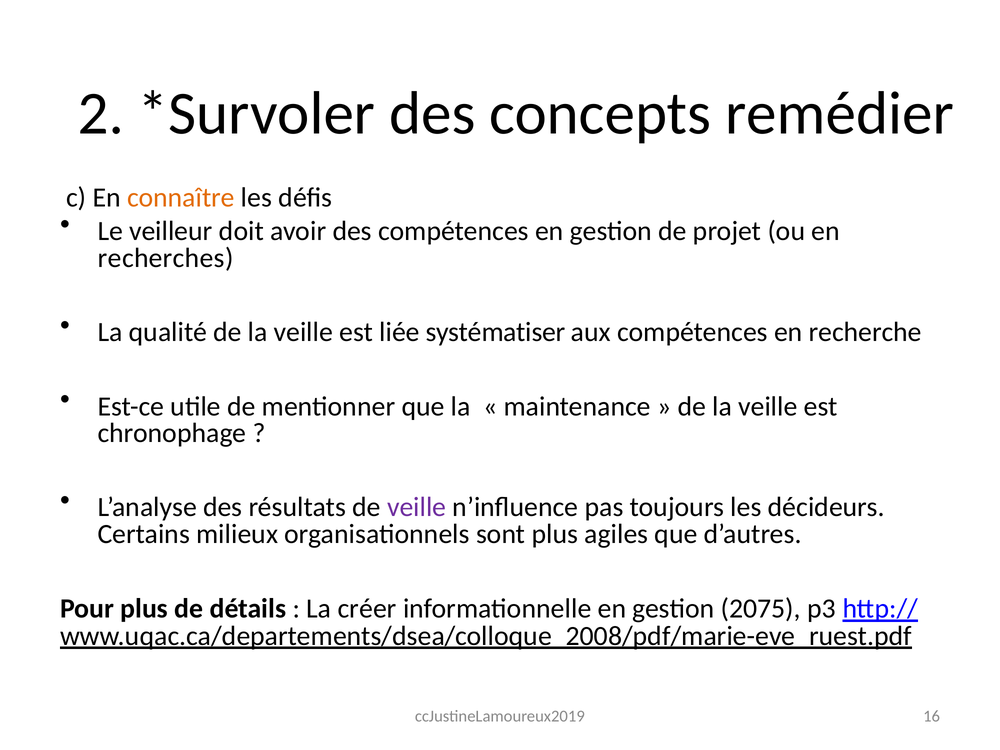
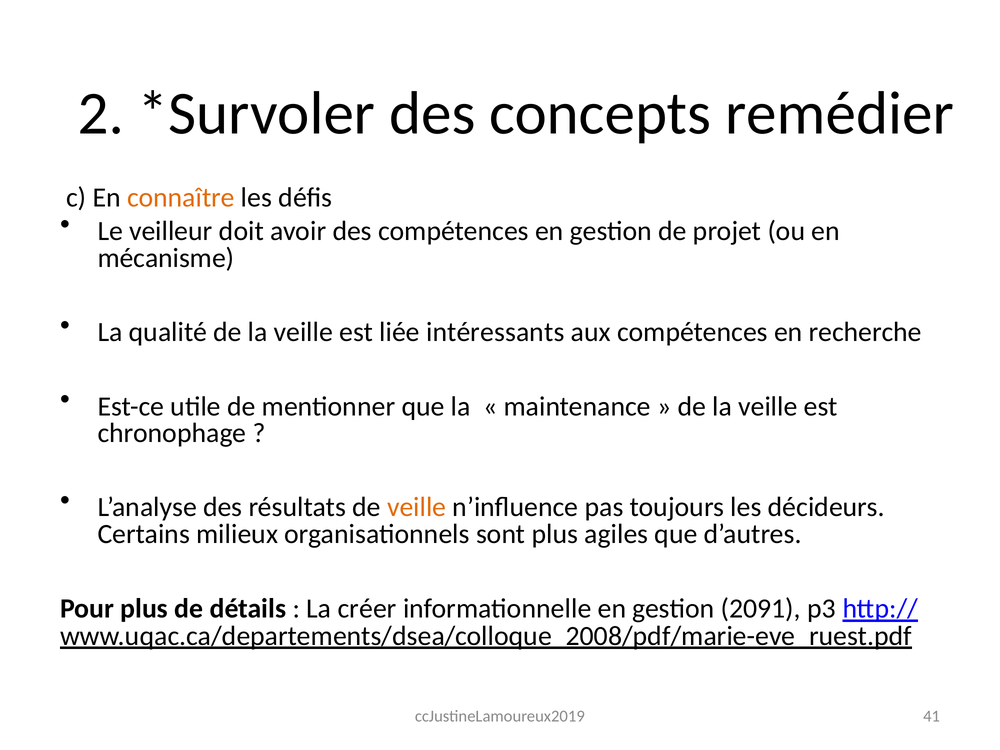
recherches: recherches -> mécanisme
systématiser: systématiser -> intéressants
veille at (417, 507) colour: purple -> orange
2075: 2075 -> 2091
16: 16 -> 41
